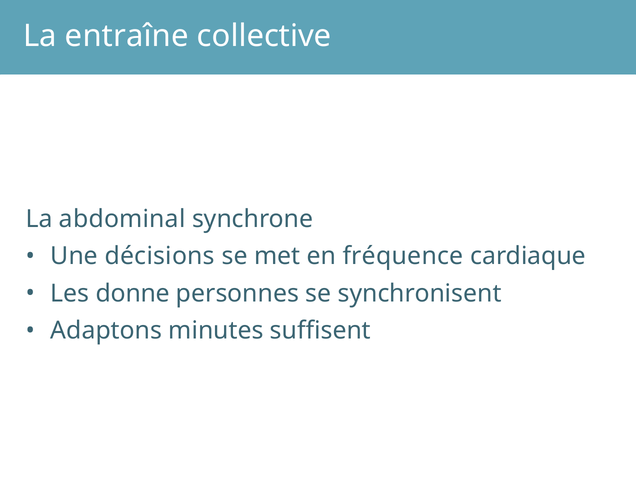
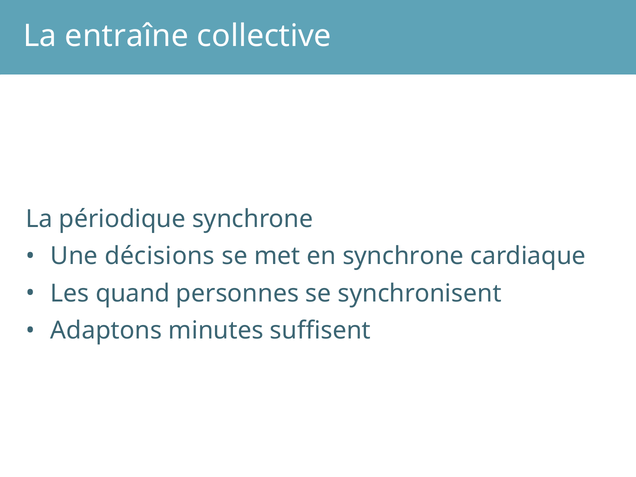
abdominal: abdominal -> périodique
en fréquence: fréquence -> synchrone
donne: donne -> quand
